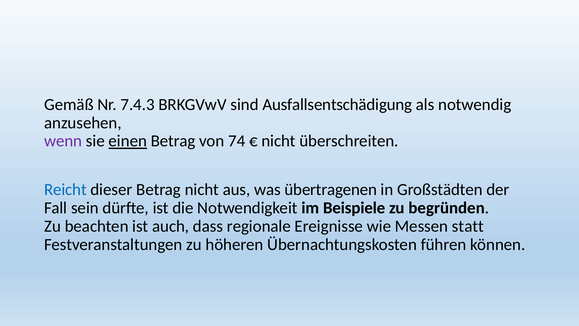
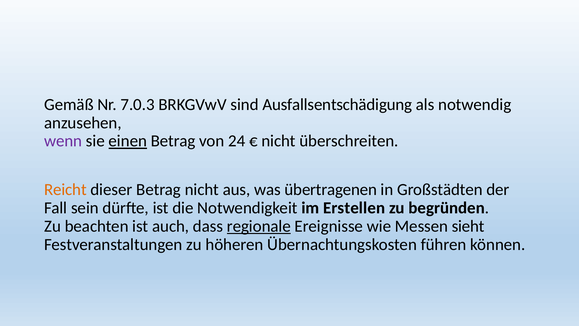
7.4.3: 7.4.3 -> 7.0.3
74: 74 -> 24
Reicht colour: blue -> orange
Beispiele: Beispiele -> Erstellen
regionale underline: none -> present
statt: statt -> sieht
